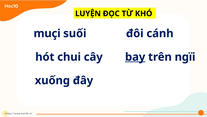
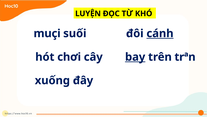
cánh underline: none -> present
chui: chui -> chơi
ngïi: ngïi -> trªn
